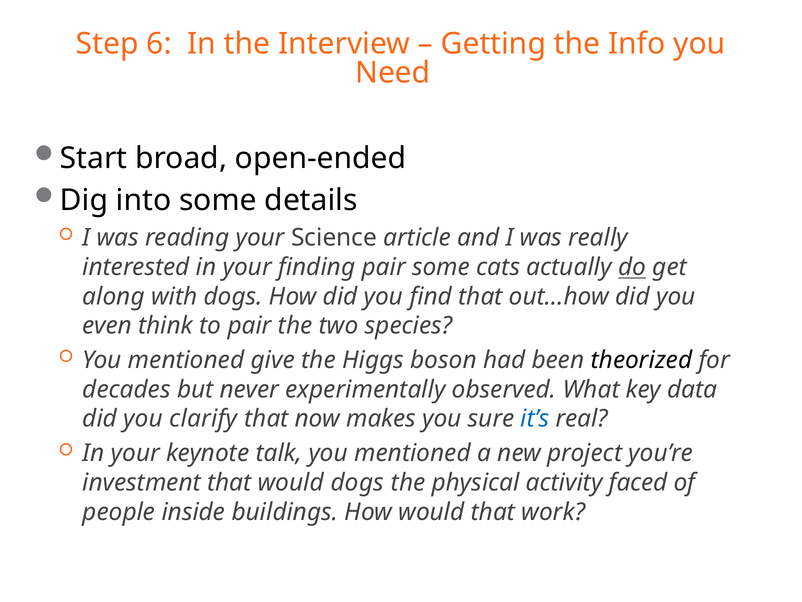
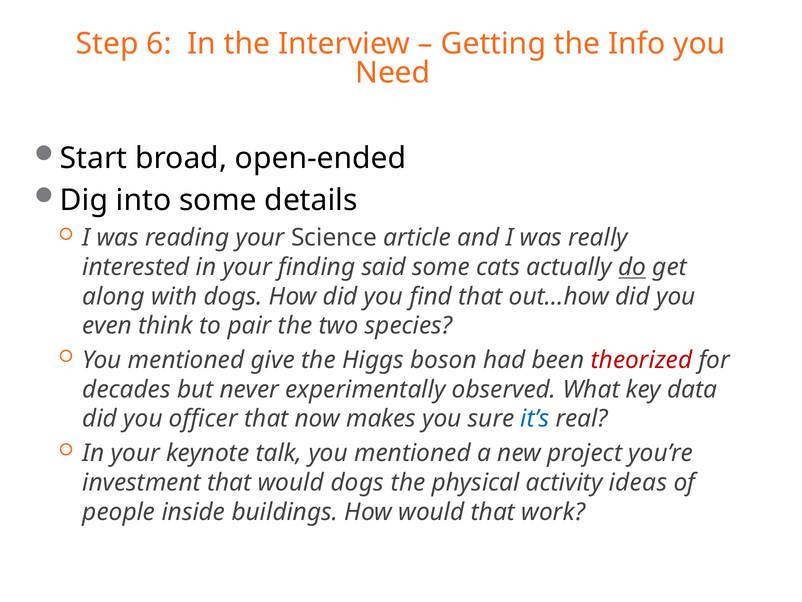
finding pair: pair -> said
theorized colour: black -> red
clarify: clarify -> officer
faced: faced -> ideas
